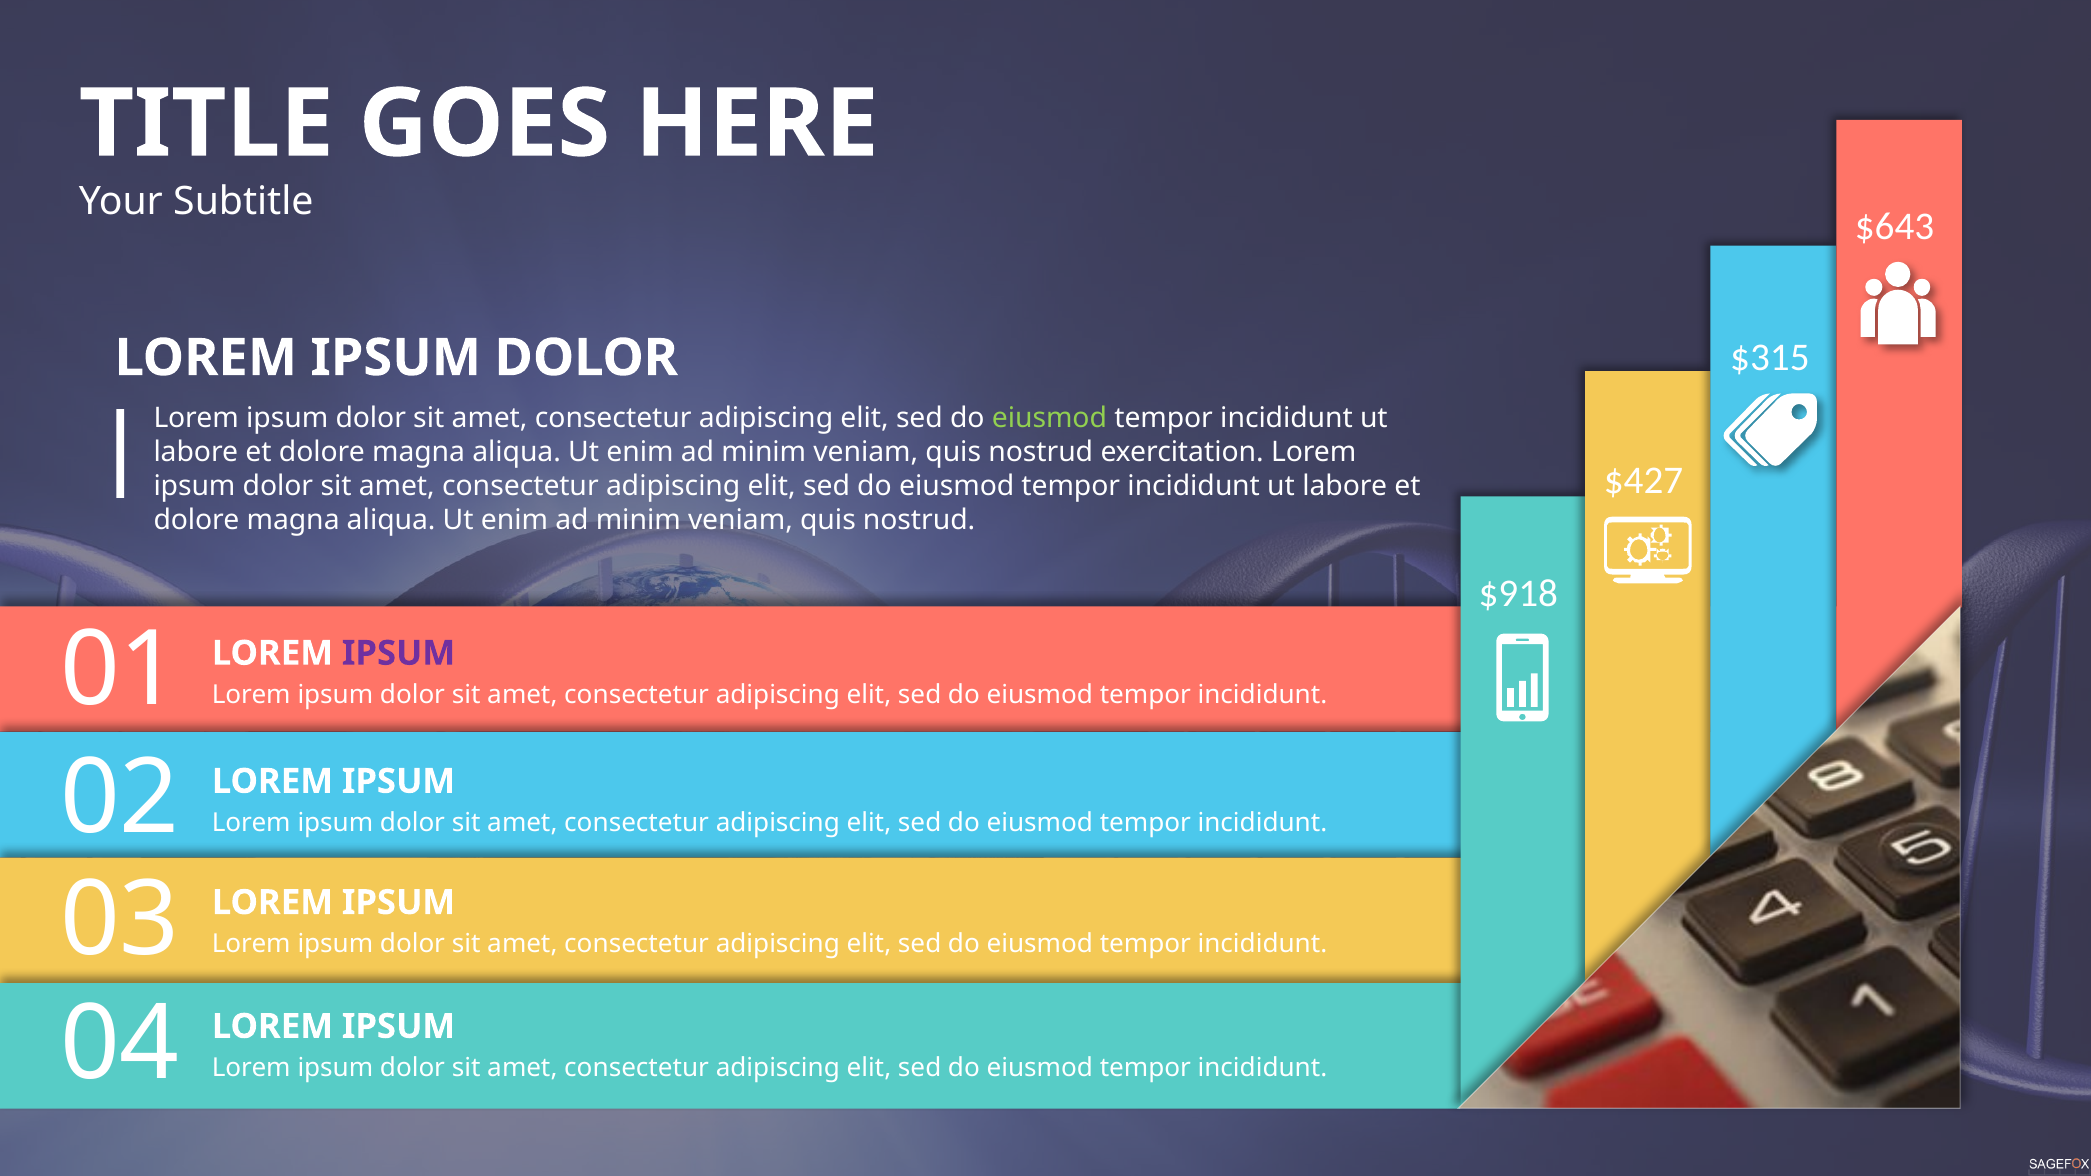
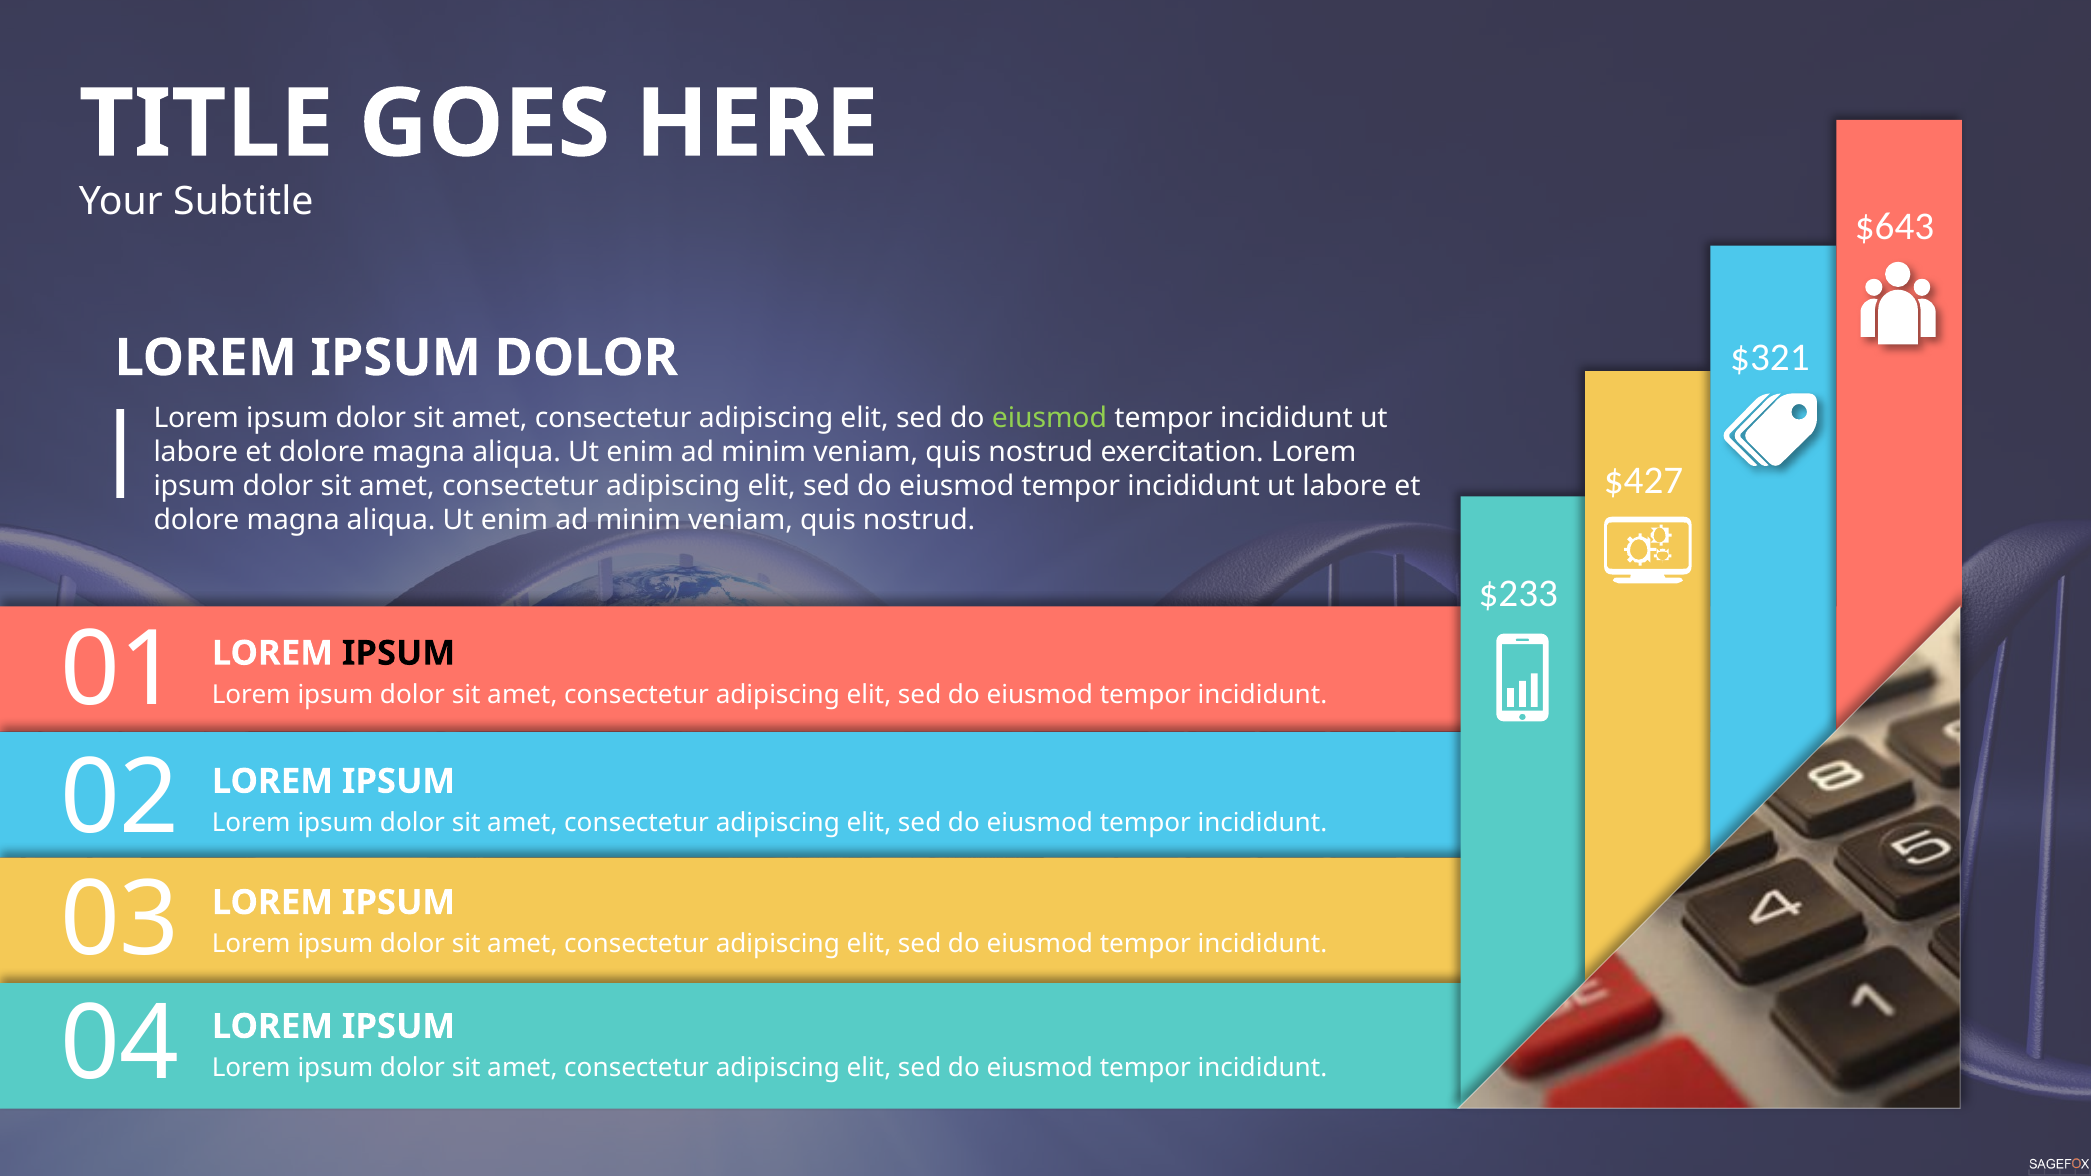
$315: $315 -> $321
$918: $918 -> $233
IPSUM at (399, 653) colour: purple -> black
